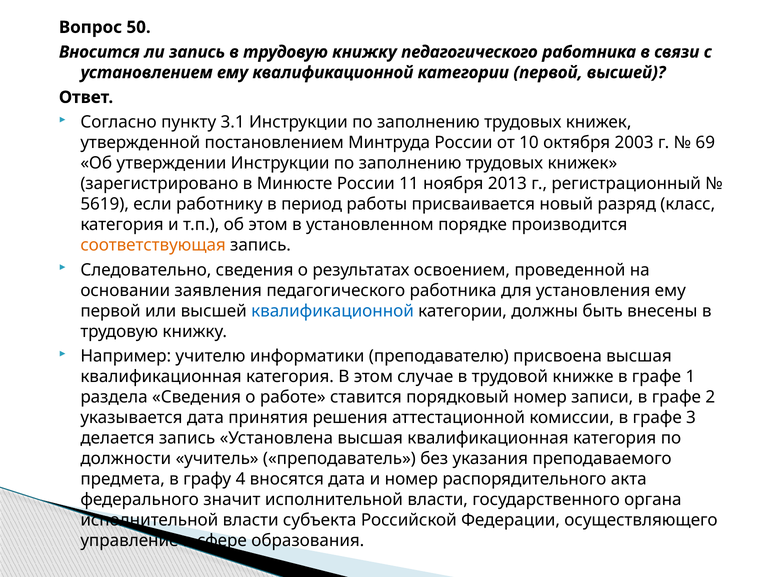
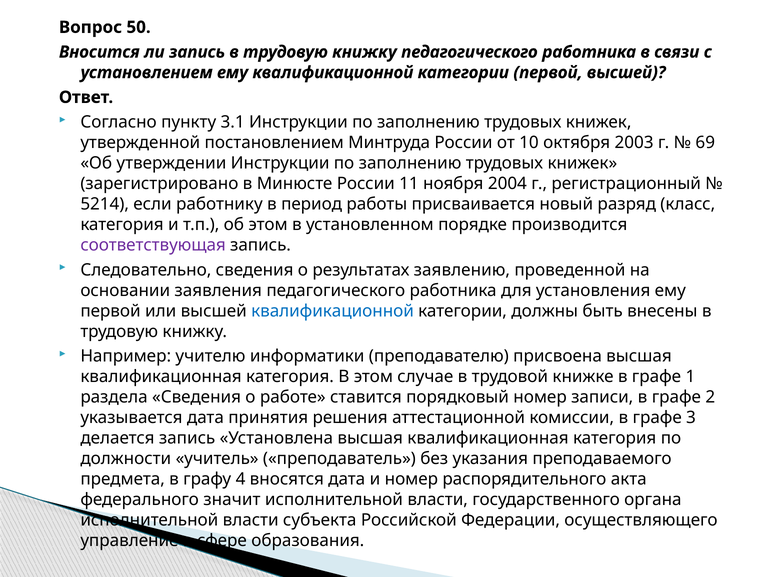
2013: 2013 -> 2004
5619: 5619 -> 5214
соответствующая colour: orange -> purple
освоением: освоением -> заявлению
